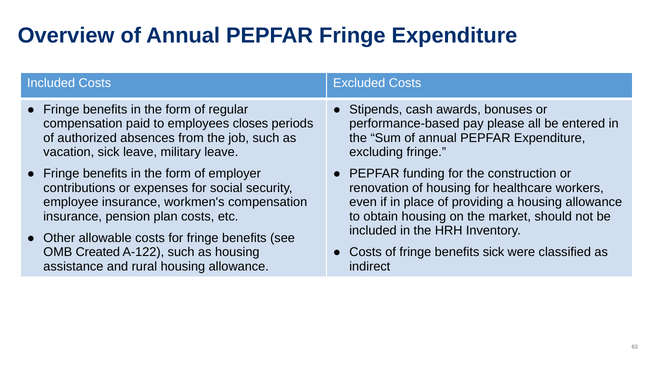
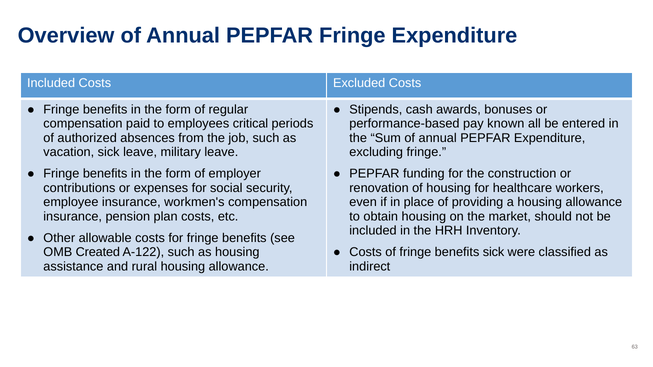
closes: closes -> critical
please: please -> known
